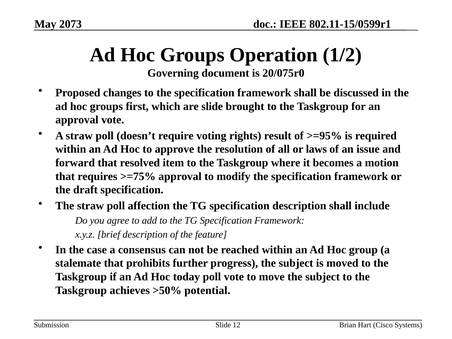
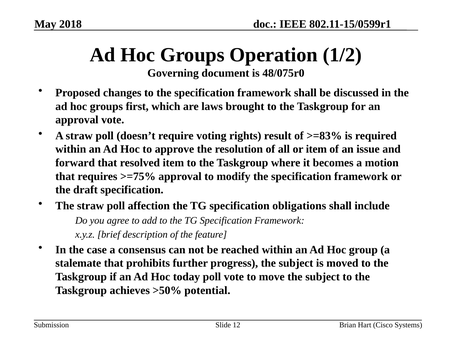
2073: 2073 -> 2018
20/075r0: 20/075r0 -> 48/075r0
are slide: slide -> laws
>=95%: >=95% -> >=83%
or laws: laws -> item
specification description: description -> obligations
